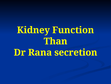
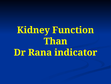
secretion: secretion -> indicator
